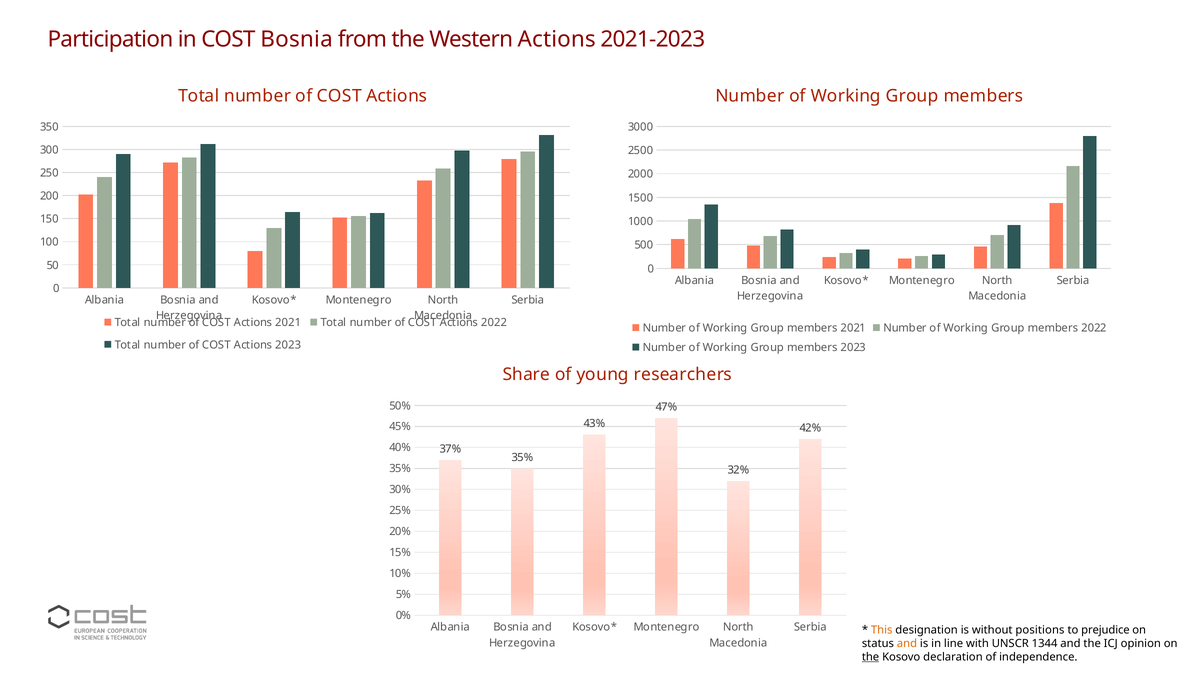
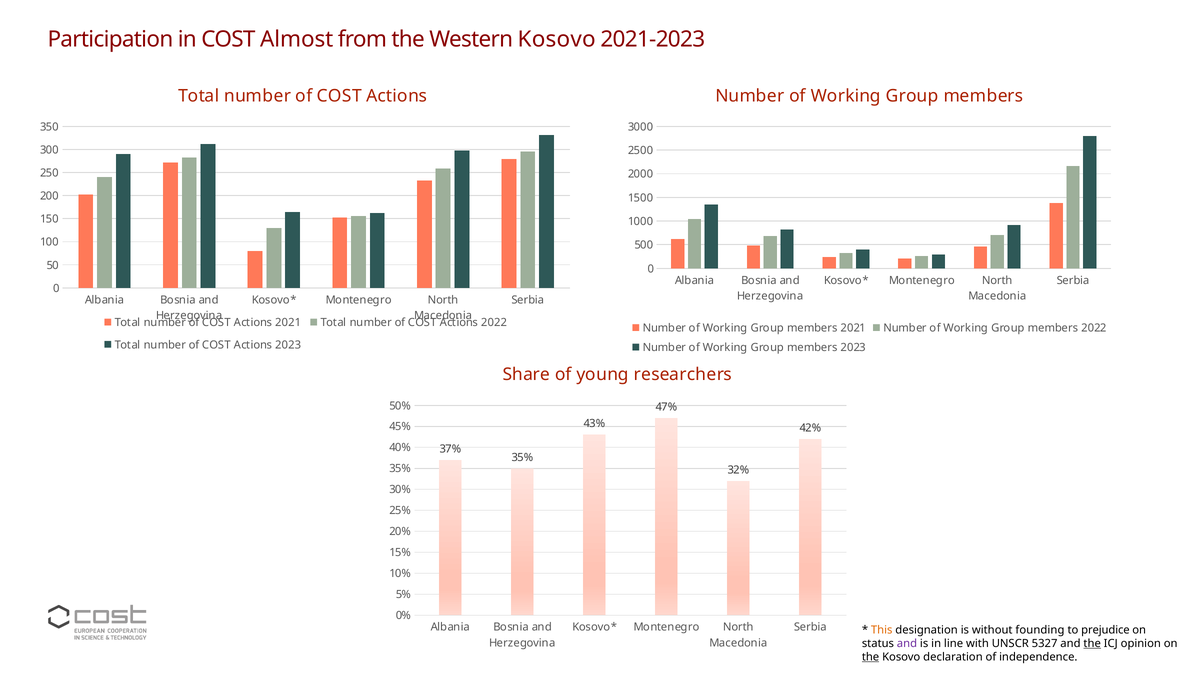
COST Bosnia: Bosnia -> Almost
Western Actions: Actions -> Kosovo
positions: positions -> founding
and at (907, 644) colour: orange -> purple
1344: 1344 -> 5327
the at (1092, 644) underline: none -> present
